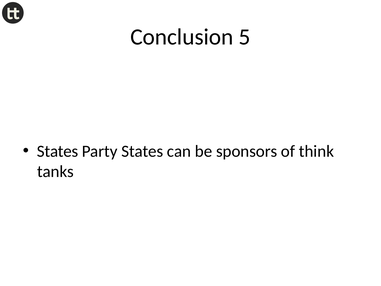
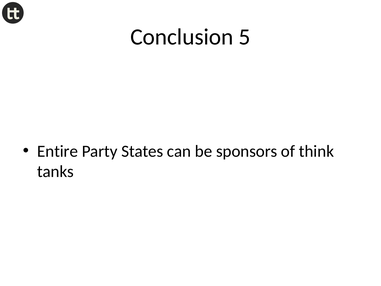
States at (58, 151): States -> Entire
